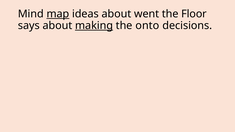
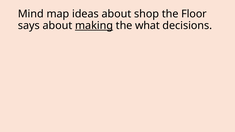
map underline: present -> none
went: went -> shop
onto: onto -> what
